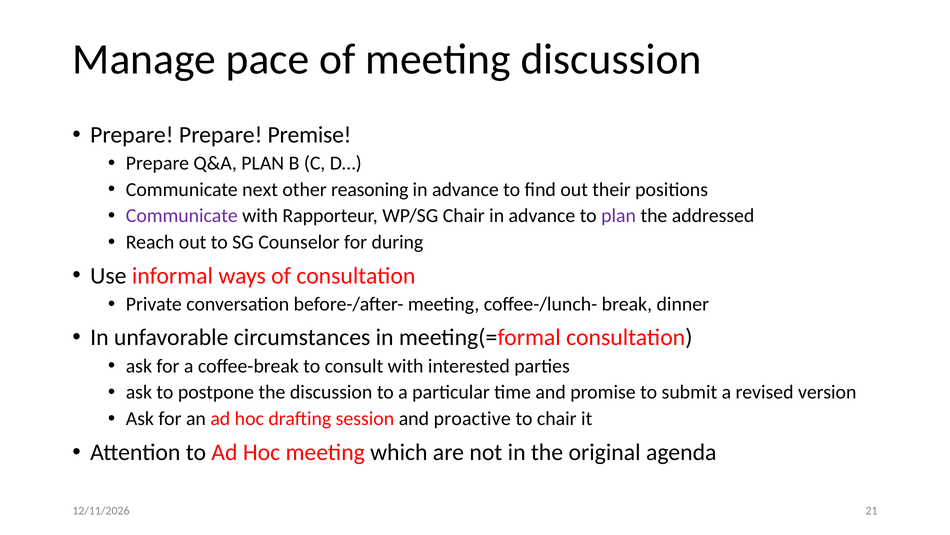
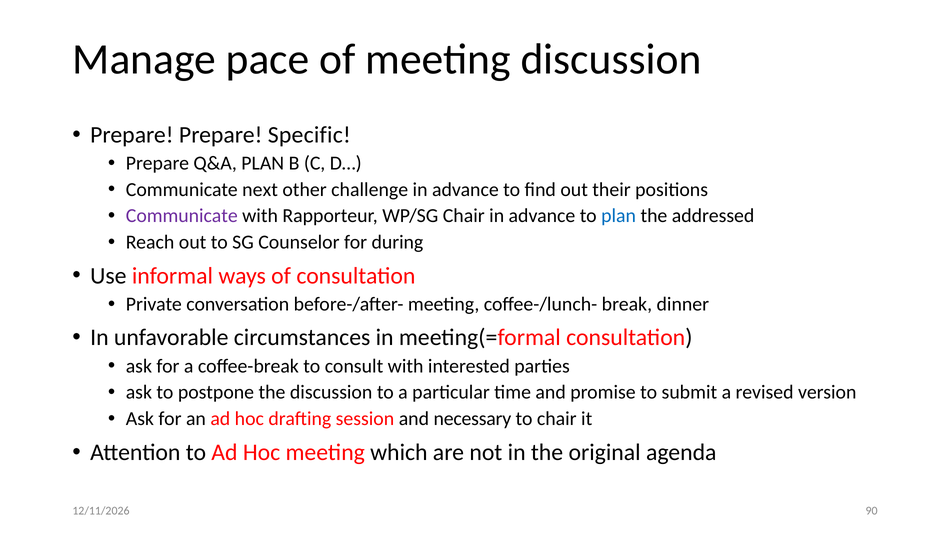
Premise: Premise -> Specific
reasoning: reasoning -> challenge
plan at (619, 216) colour: purple -> blue
proactive: proactive -> necessary
21: 21 -> 90
